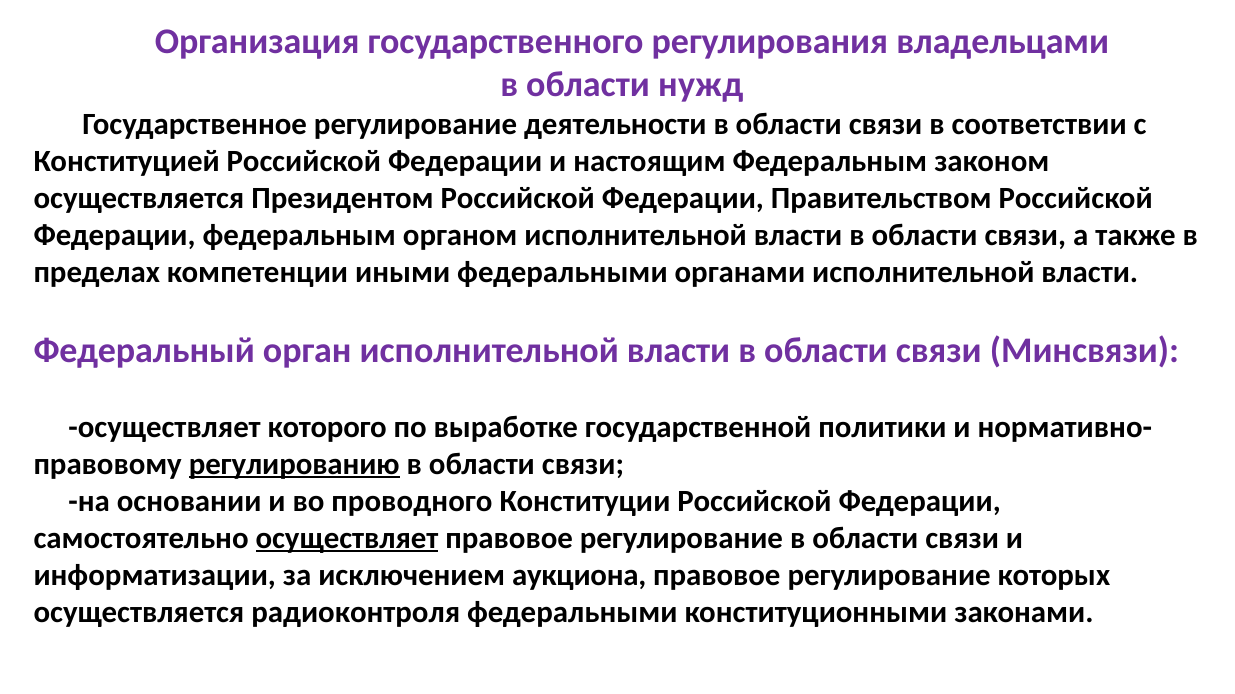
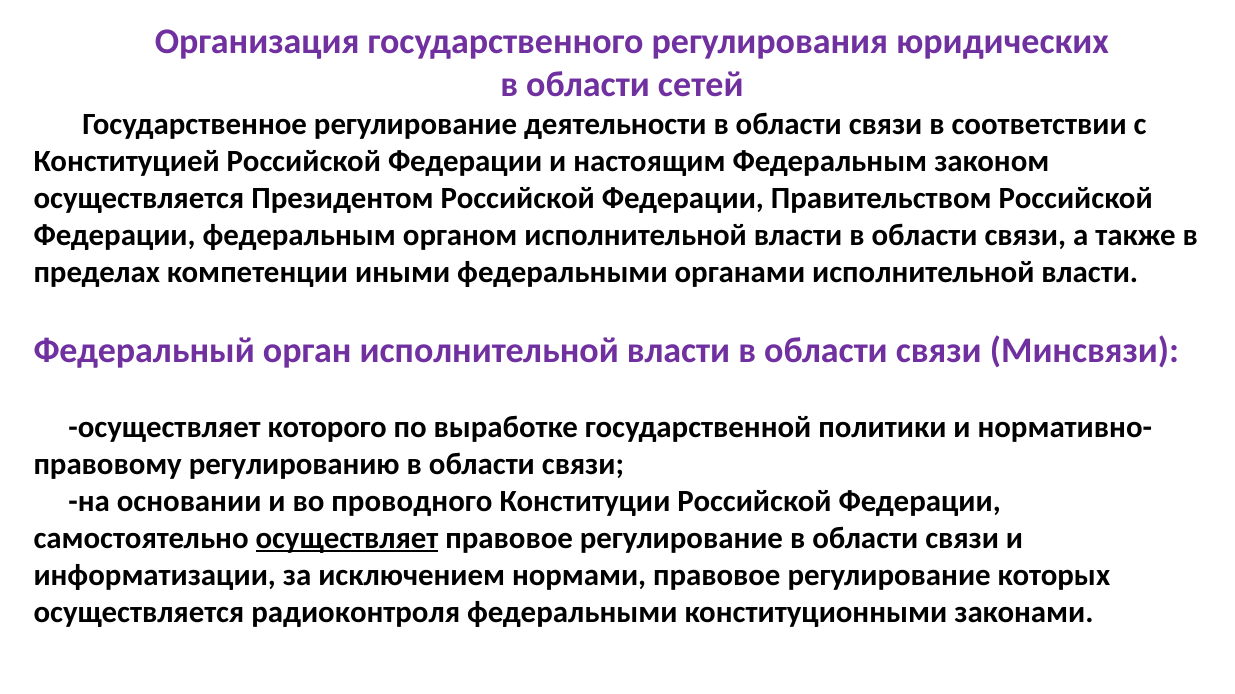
владельцами: владельцами -> юридических
нужд: нужд -> сетей
регулированию underline: present -> none
аукциона: аукциона -> нормами
